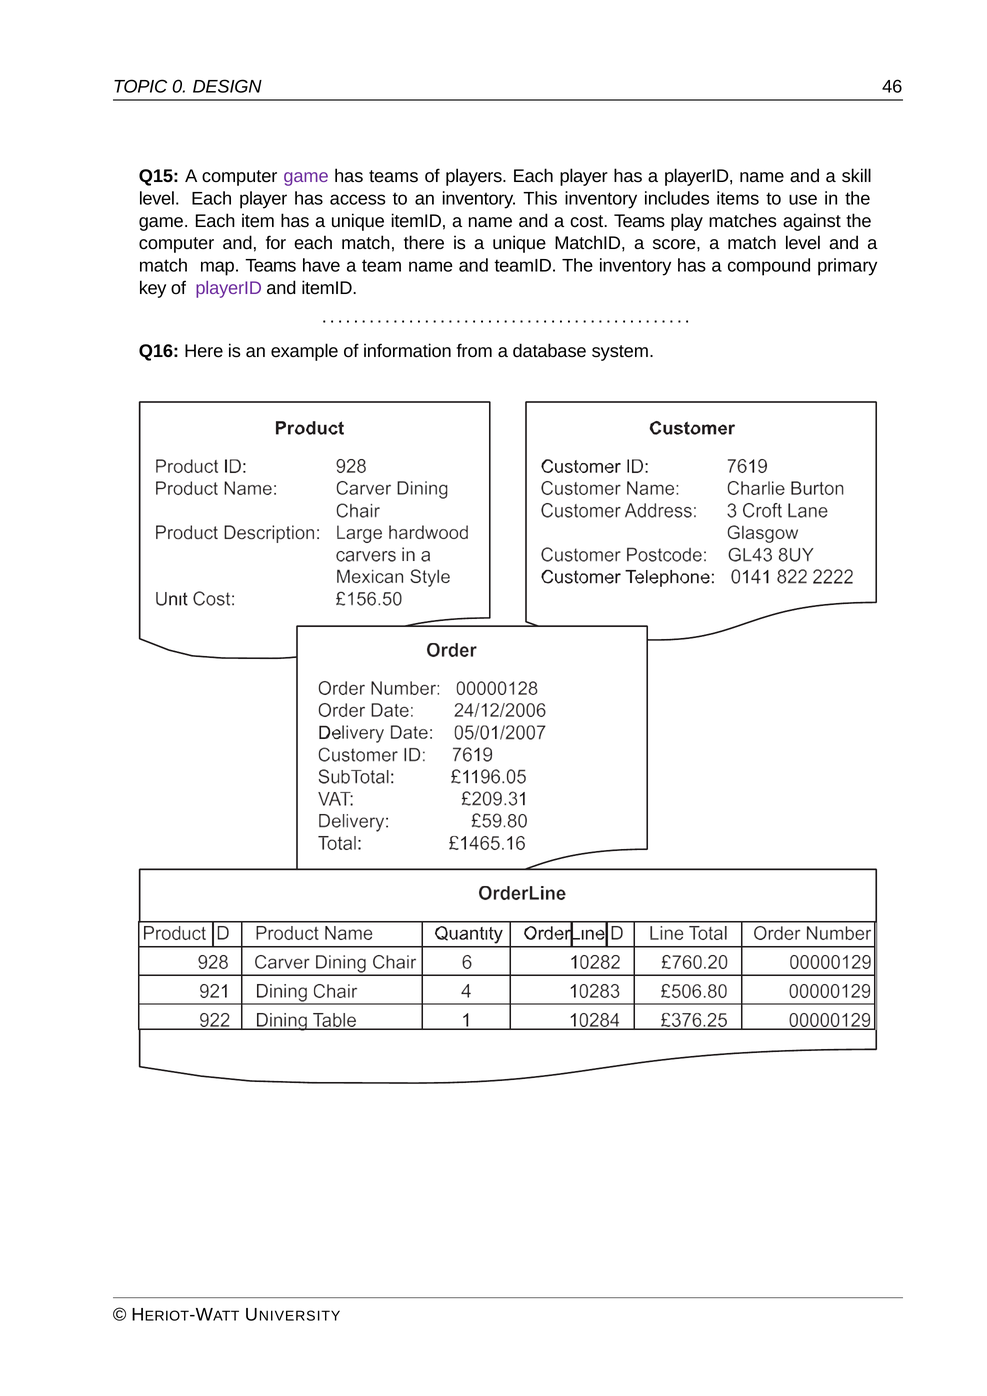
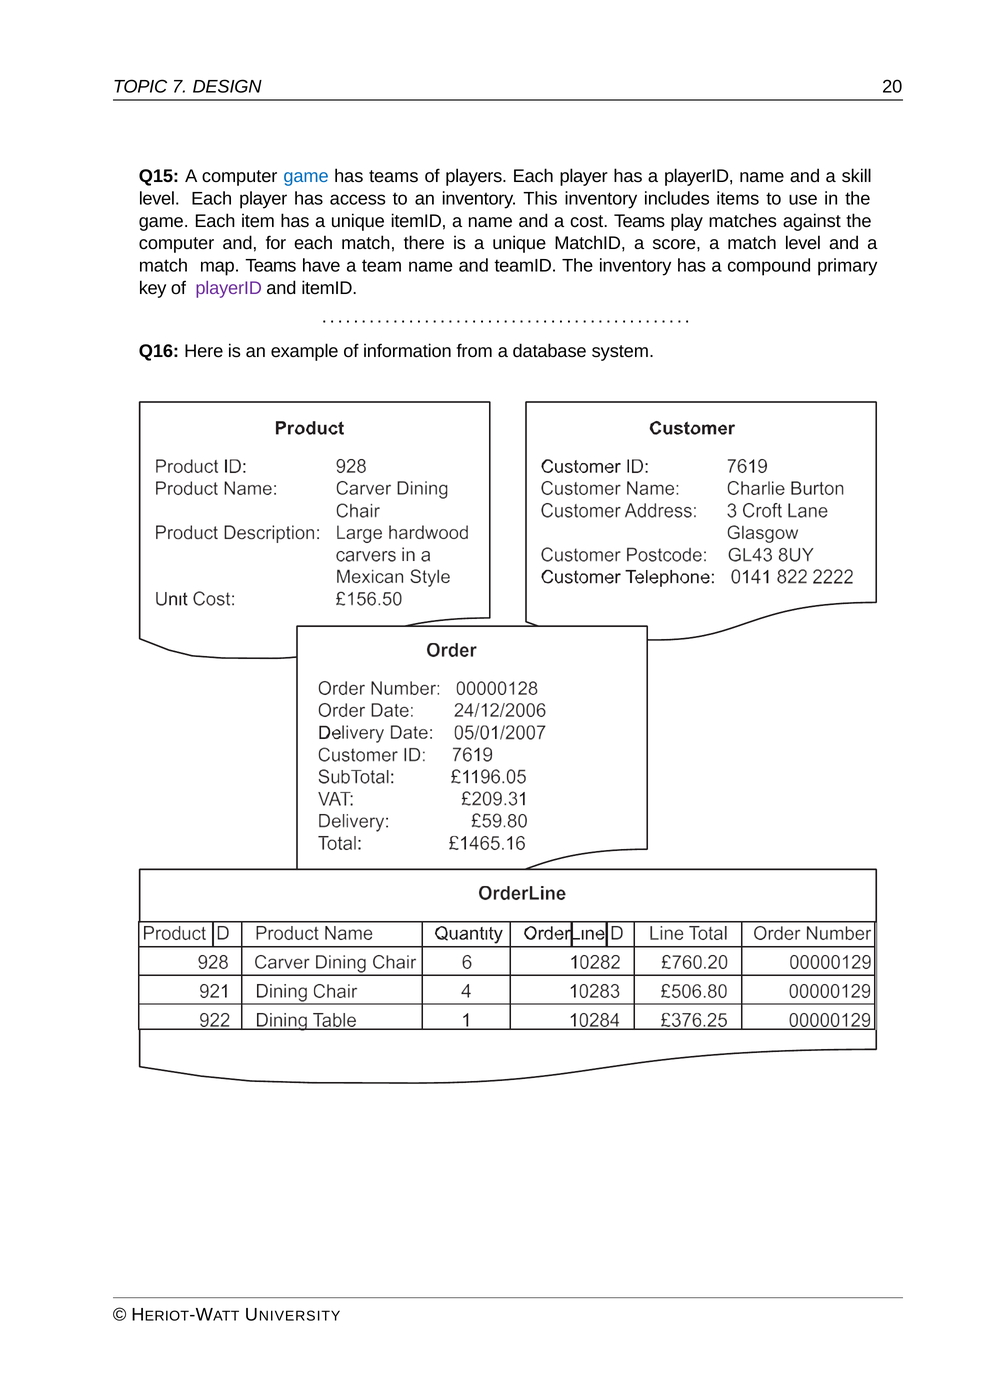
0: 0 -> 7
46: 46 -> 20
game at (306, 177) colour: purple -> blue
